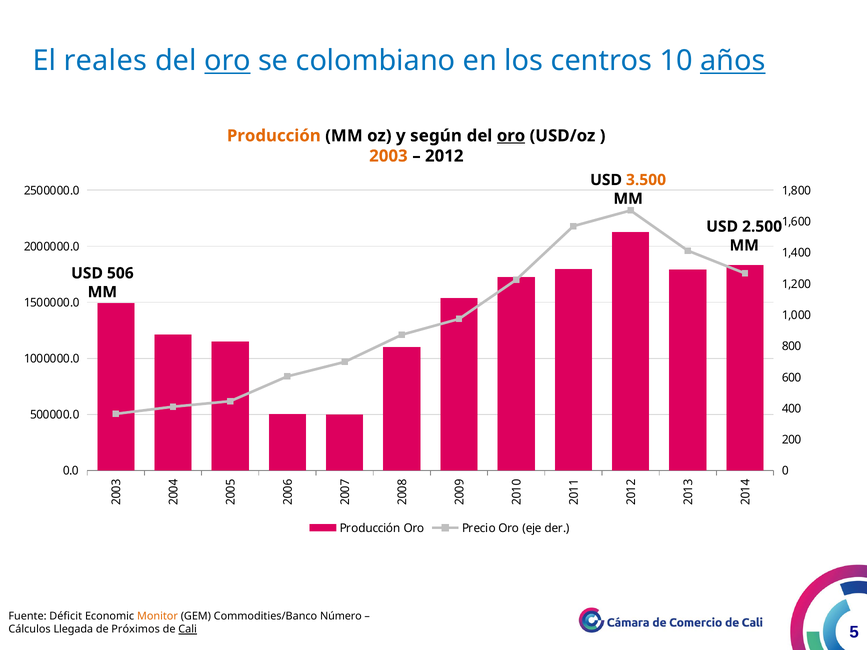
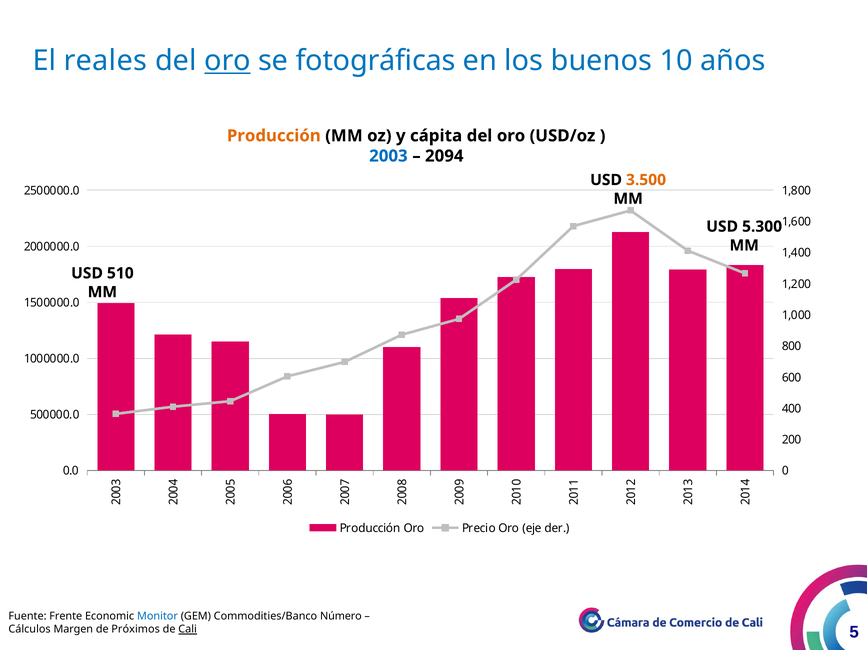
colombiano: colombiano -> fotográficas
centros: centros -> buenos
años underline: present -> none
según: según -> cápita
oro at (511, 136) underline: present -> none
2003 colour: orange -> blue
2012: 2012 -> 2094
2.500: 2.500 -> 5.300
506: 506 -> 510
Déficit: Déficit -> Frente
Monitor colour: orange -> blue
Llegada: Llegada -> Margen
